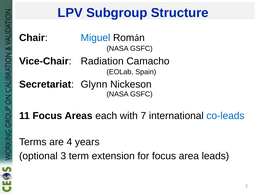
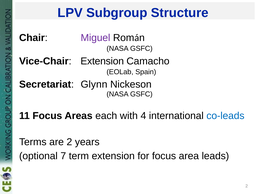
Miguel colour: blue -> purple
Vice-Chair Radiation: Radiation -> Extension
7: 7 -> 4
are 4: 4 -> 2
3: 3 -> 7
